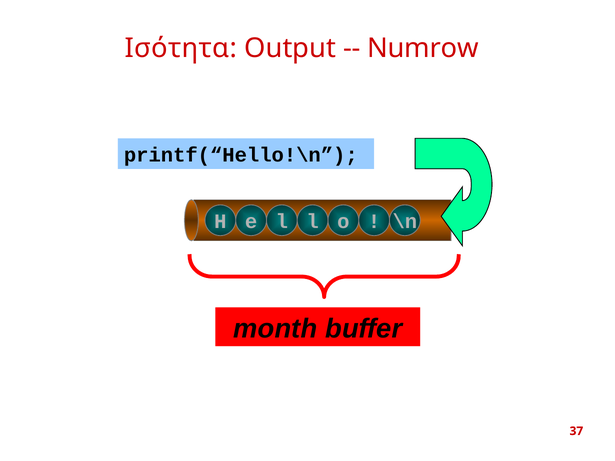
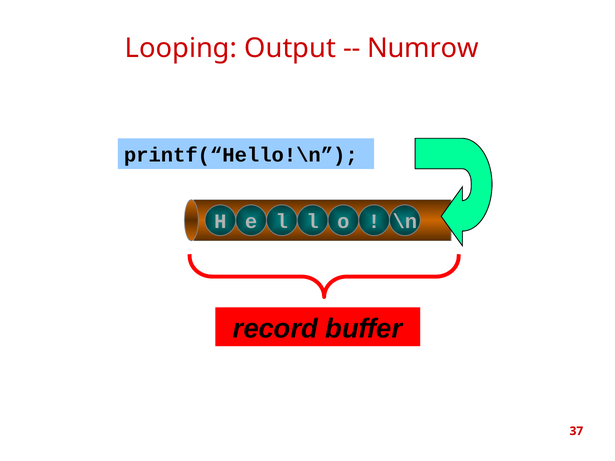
Ισότητα: Ισότητα -> Looping
month: month -> record
